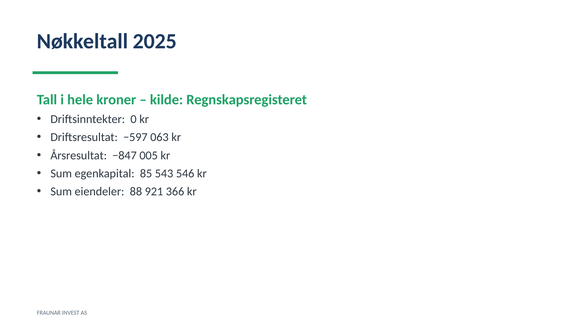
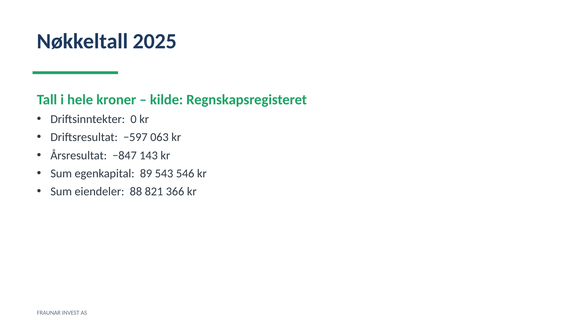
005: 005 -> 143
85: 85 -> 89
921: 921 -> 821
